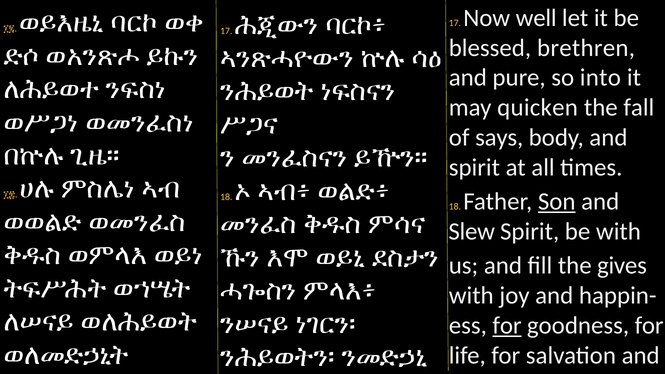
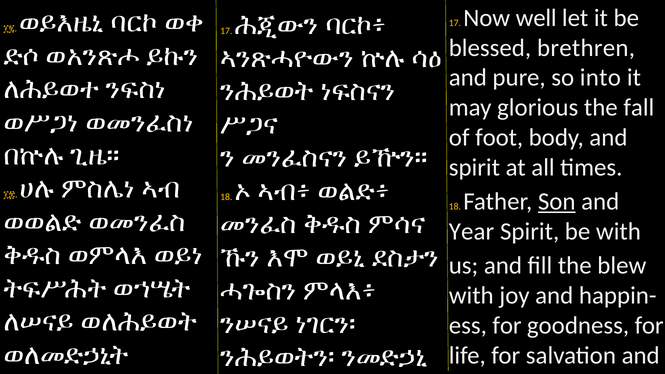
quicken: quicken -> glorious
says: says -> foot
Slew: Slew -> Year
gives: gives -> blew
for at (507, 325) underline: present -> none
